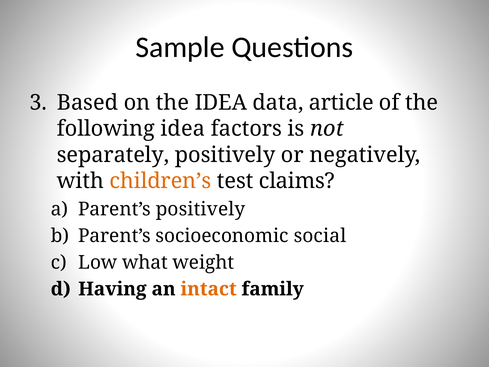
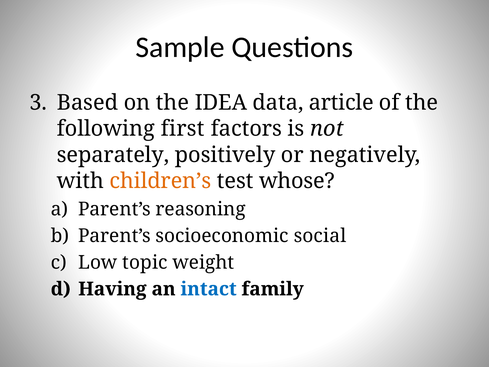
following idea: idea -> first
claims: claims -> whose
Parent’s positively: positively -> reasoning
what: what -> topic
intact colour: orange -> blue
